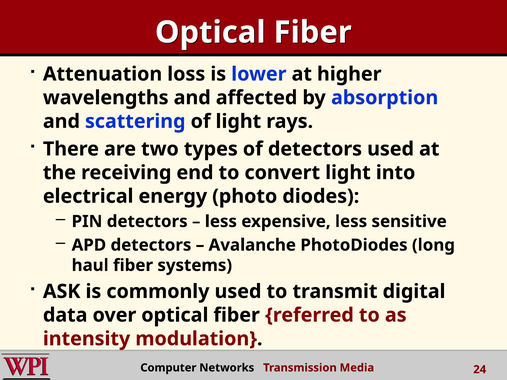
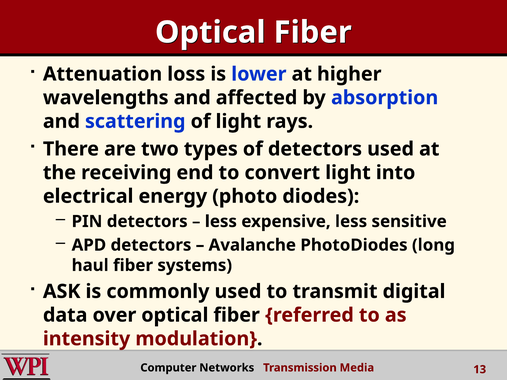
24: 24 -> 13
